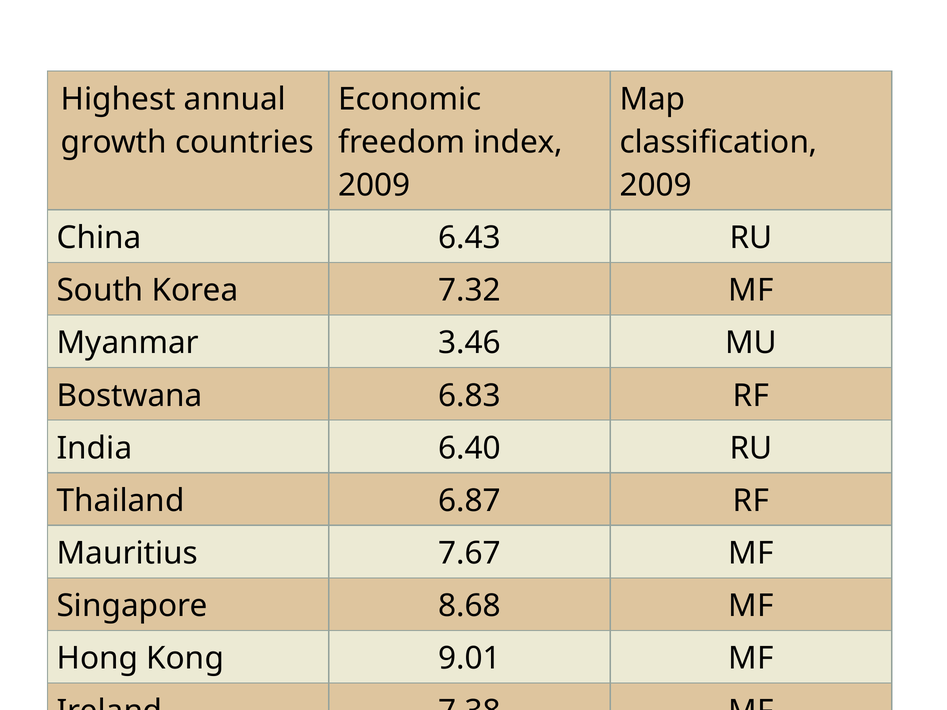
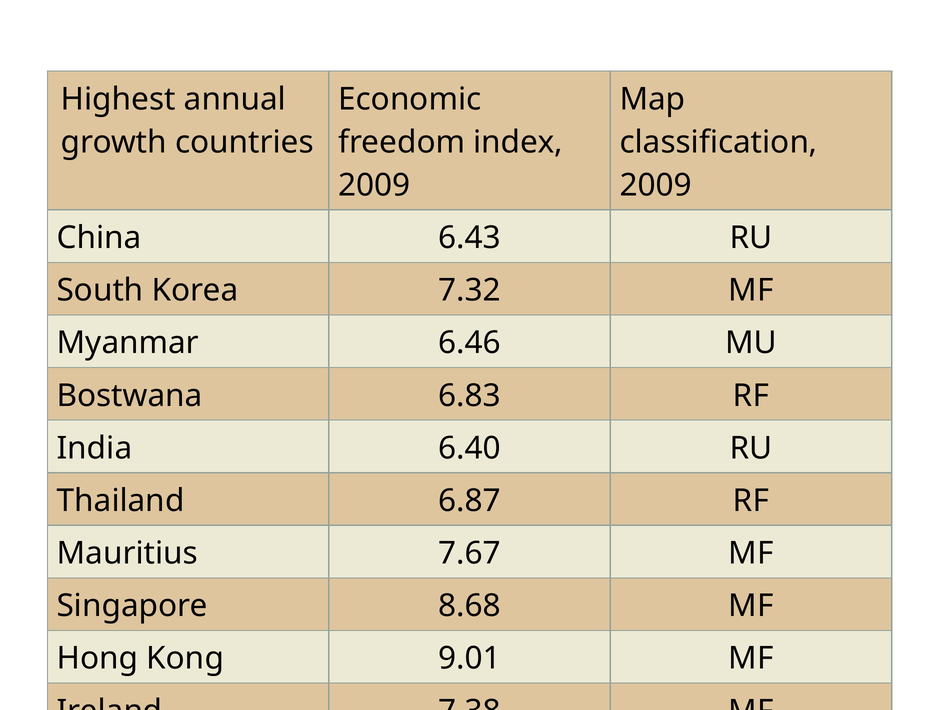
3.46: 3.46 -> 6.46
